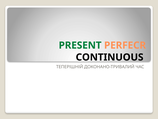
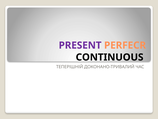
PRESENT colour: green -> purple
